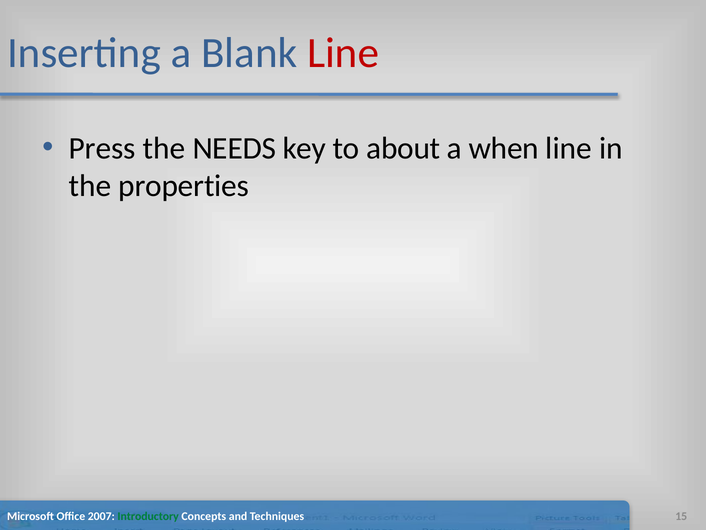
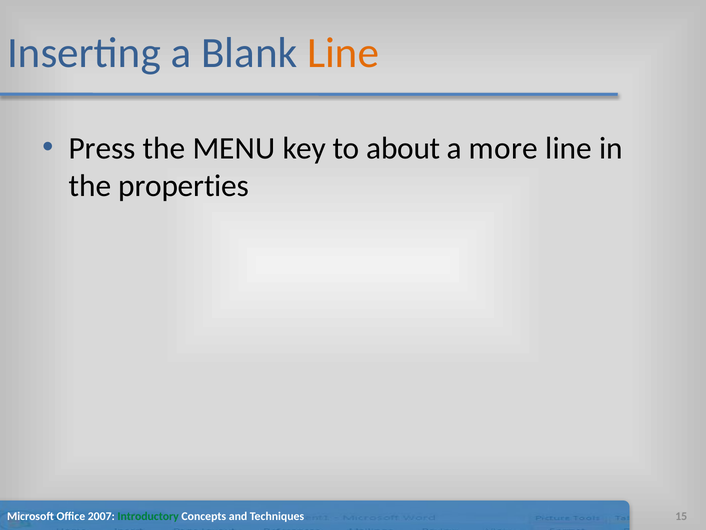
Line at (343, 53) colour: red -> orange
NEEDS: NEEDS -> MENU
when: when -> more
